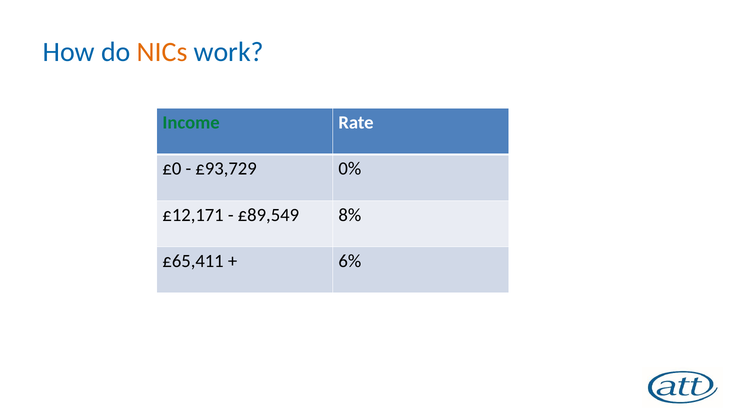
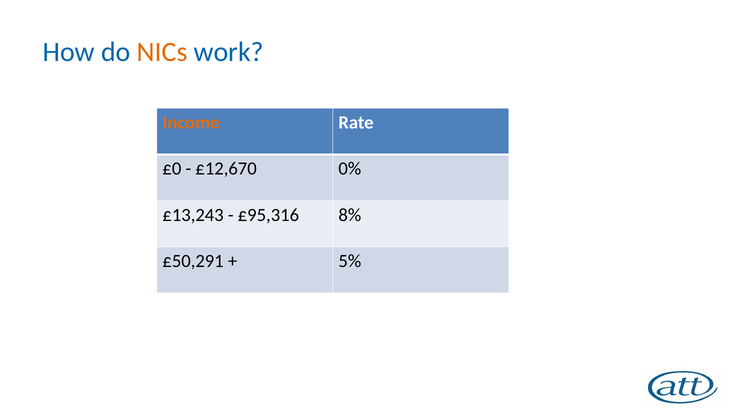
Income colour: green -> orange
£93,729: £93,729 -> £12,670
£12,171: £12,171 -> £13,243
£89,549: £89,549 -> £95,316
£65,411: £65,411 -> £50,291
6%: 6% -> 5%
